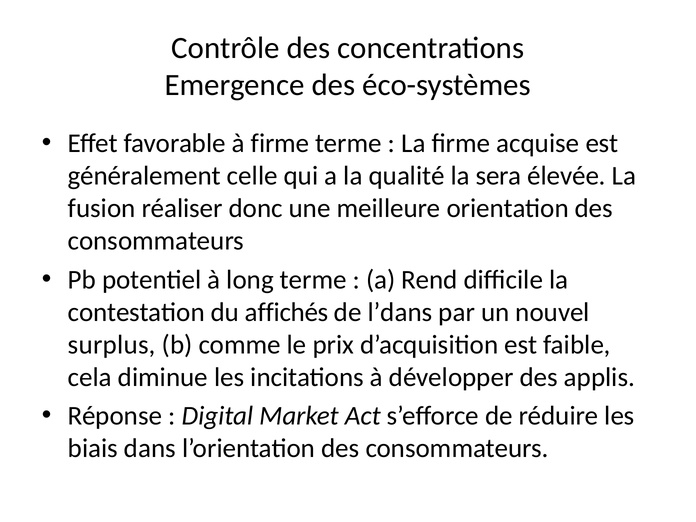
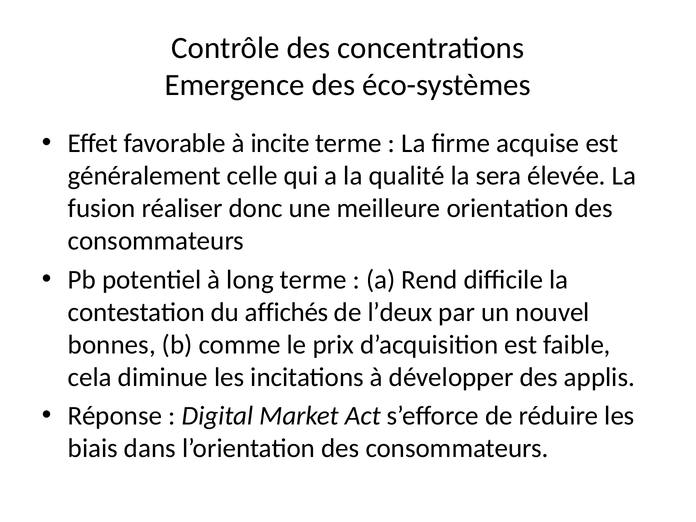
à firme: firme -> incite
l’dans: l’dans -> l’deux
surplus: surplus -> bonnes
